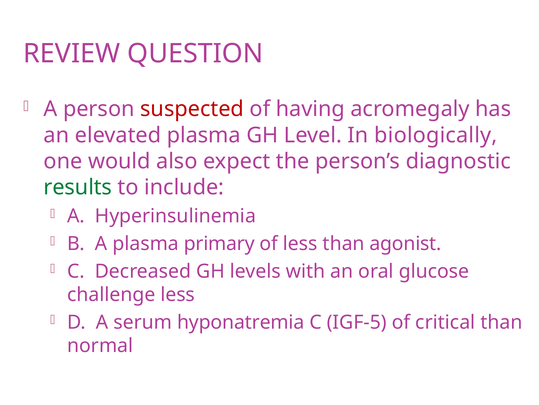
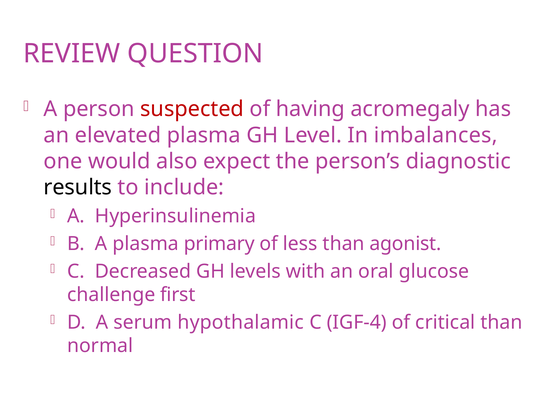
biologically: biologically -> imbalances
results colour: green -> black
challenge less: less -> first
hyponatremia: hyponatremia -> hypothalamic
IGF-5: IGF-5 -> IGF-4
